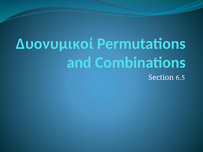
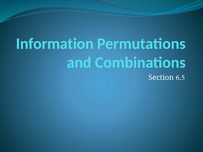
Δυονυμικοί: Δυονυμικοί -> Information
